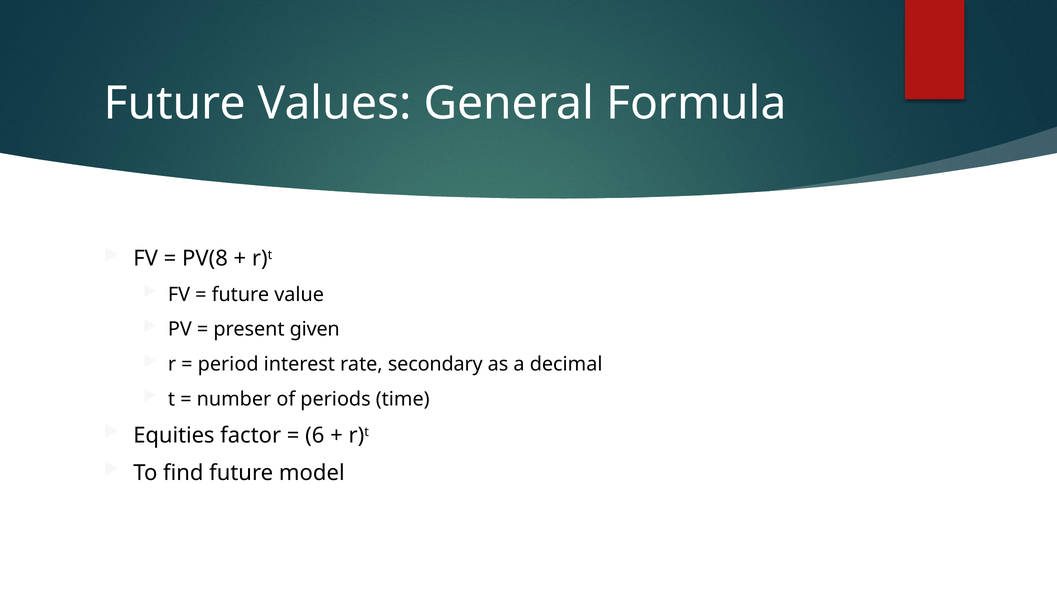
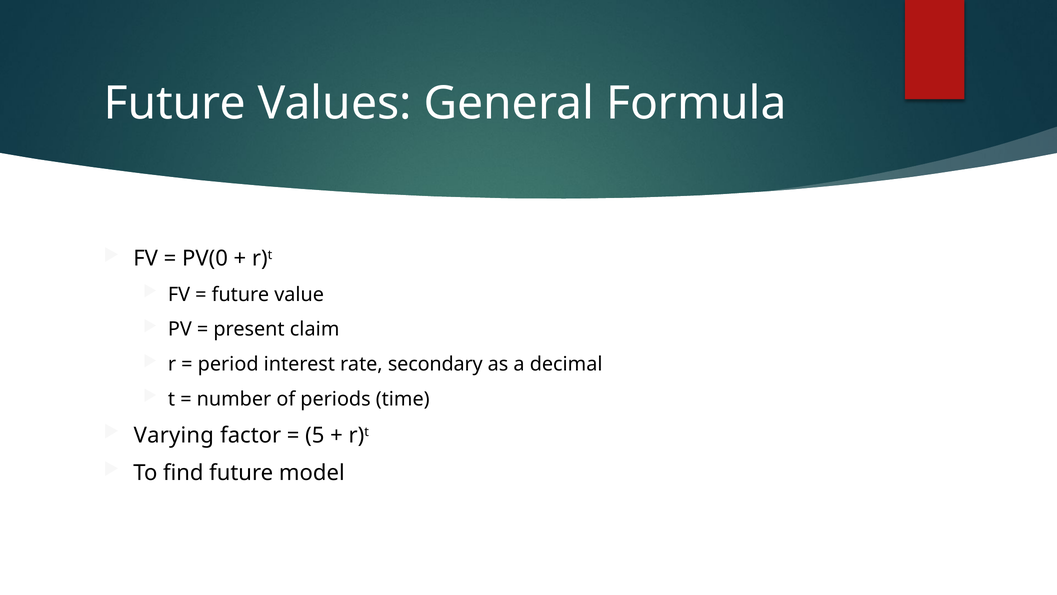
PV(8: PV(8 -> PV(0
given: given -> claim
Equities: Equities -> Varying
6: 6 -> 5
